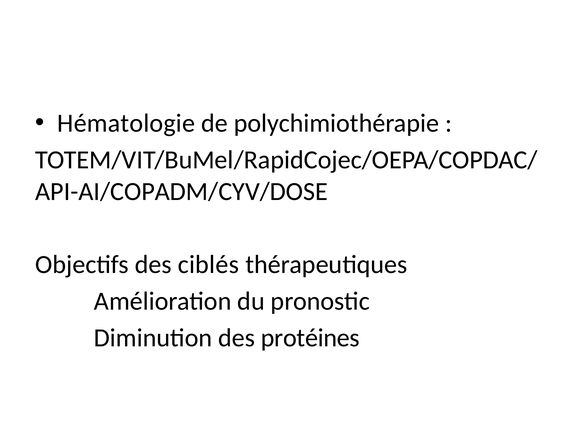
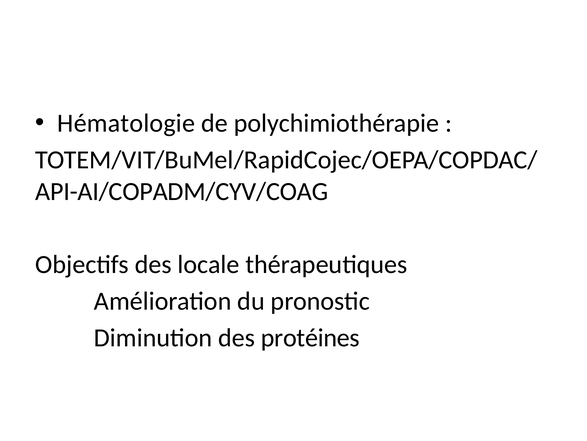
API-AI/COPADM/CYV/DOSE: API-AI/COPADM/CYV/DOSE -> API-AI/COPADM/CYV/COAG
ciblés: ciblés -> locale
